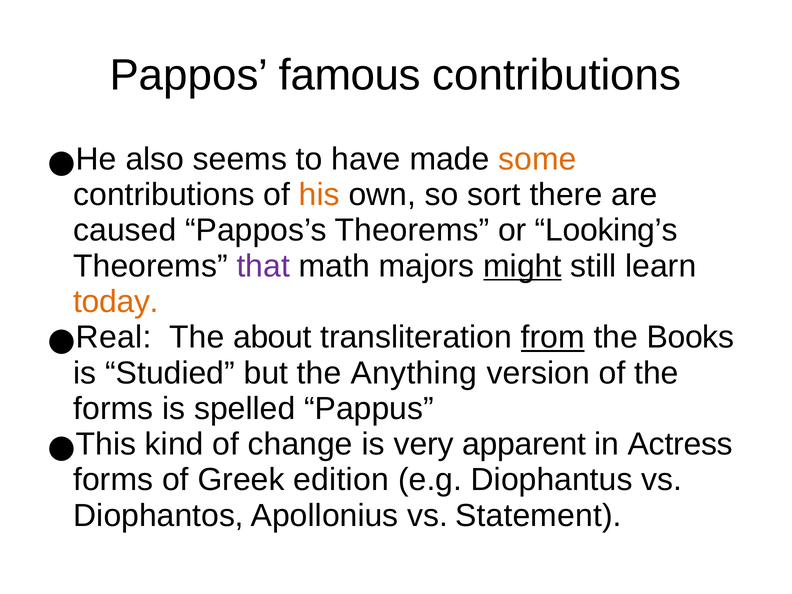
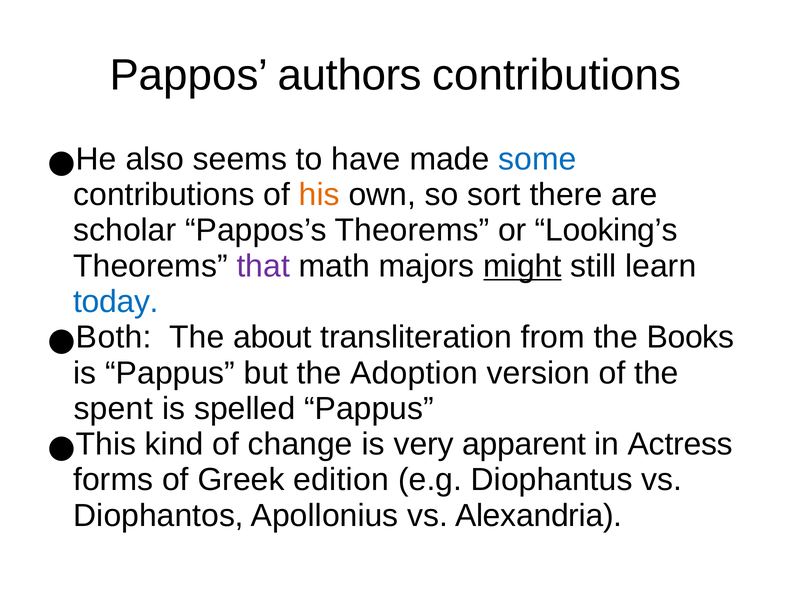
famous: famous -> authors
some colour: orange -> blue
caused: caused -> scholar
today colour: orange -> blue
Real: Real -> Both
from underline: present -> none
is Studied: Studied -> Pappus
Anything: Anything -> Adoption
forms at (113, 409): forms -> spent
Statement: Statement -> Alexandria
